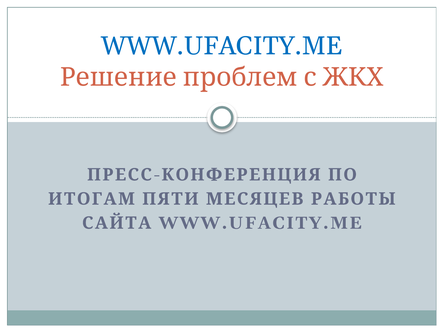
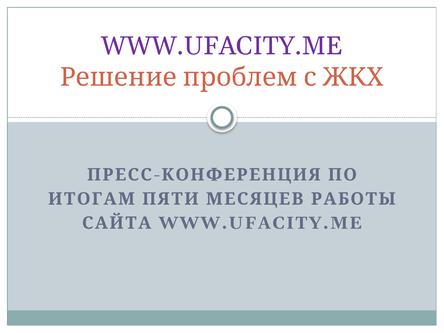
WWW.UFACITY.ME at (222, 46) colour: blue -> purple
